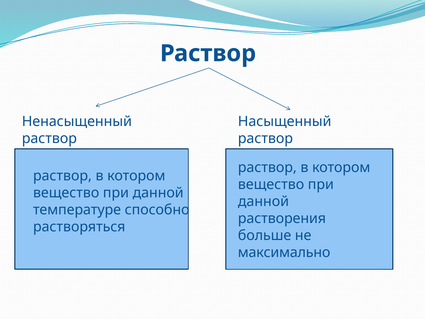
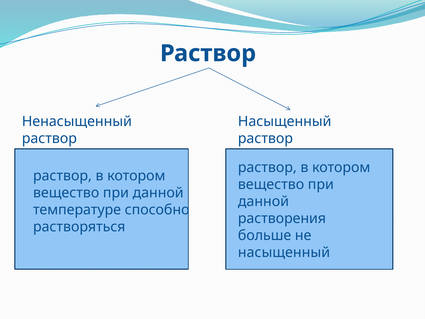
максимально at (284, 252): максимально -> насыщенный
